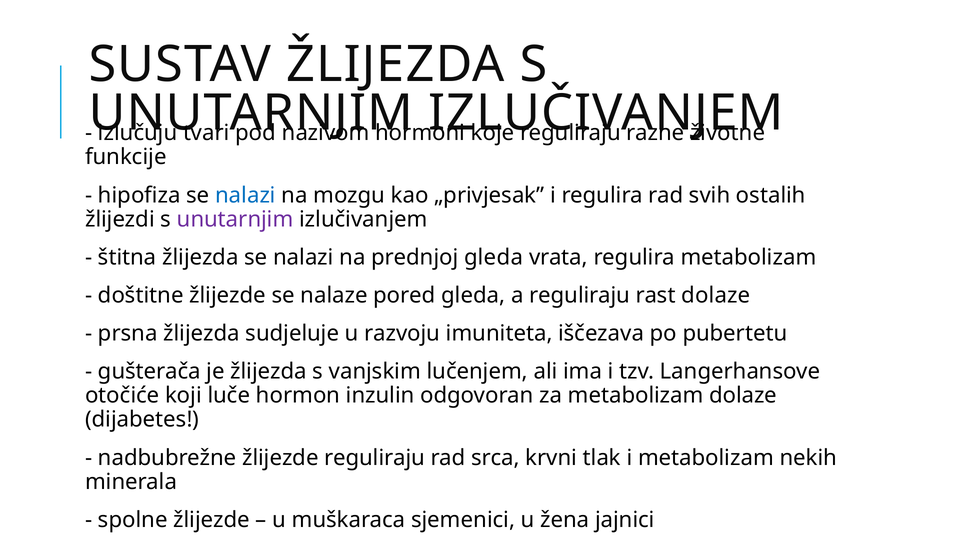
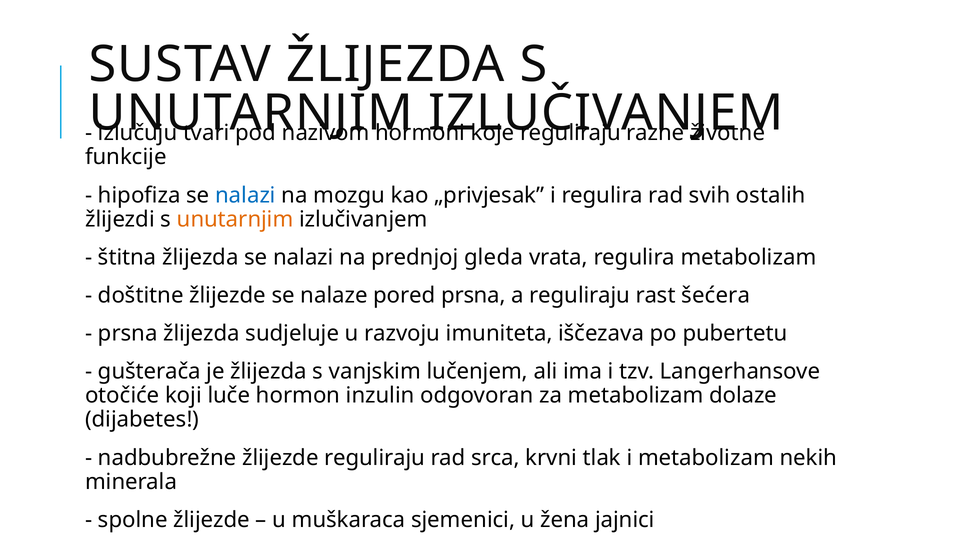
unutarnjim at (235, 219) colour: purple -> orange
pored gleda: gleda -> prsna
rast dolaze: dolaze -> šećera
